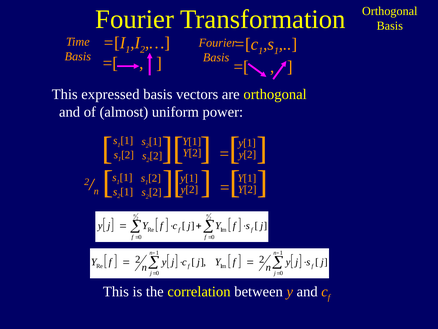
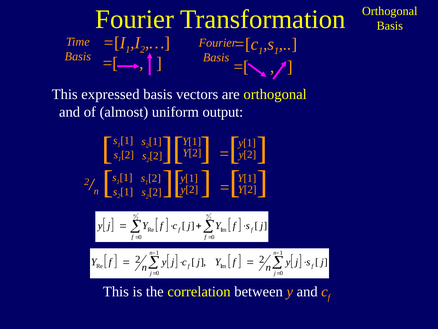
power: power -> output
